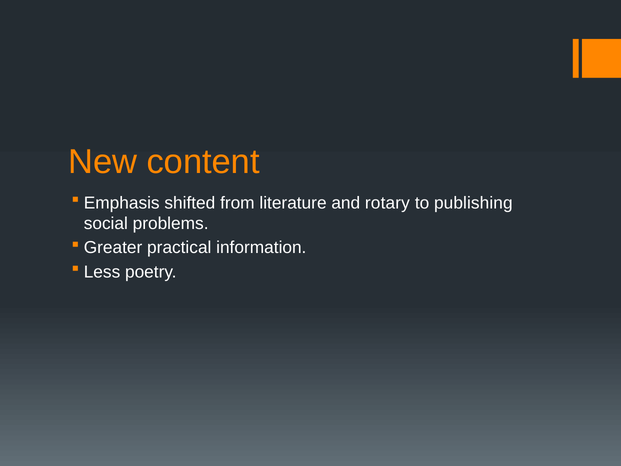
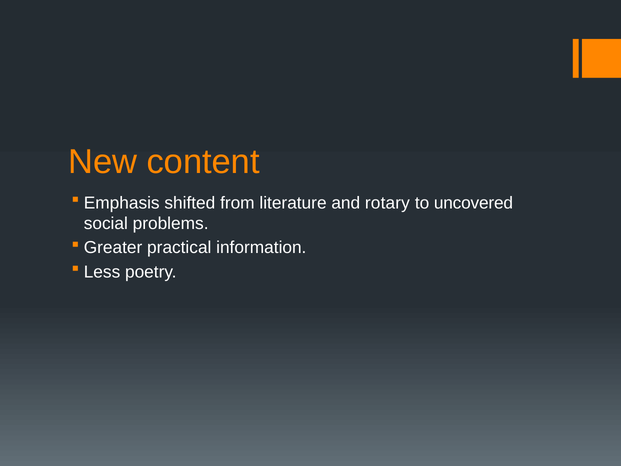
publishing: publishing -> uncovered
